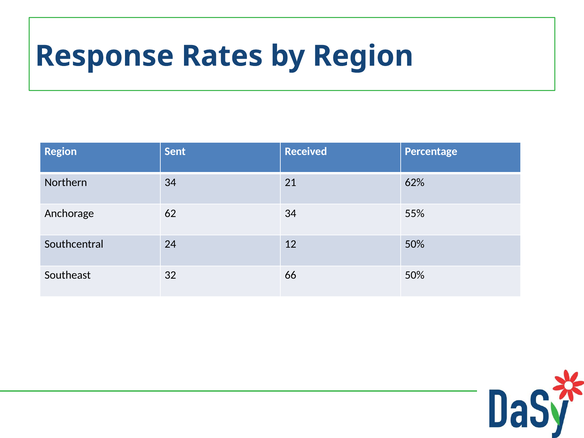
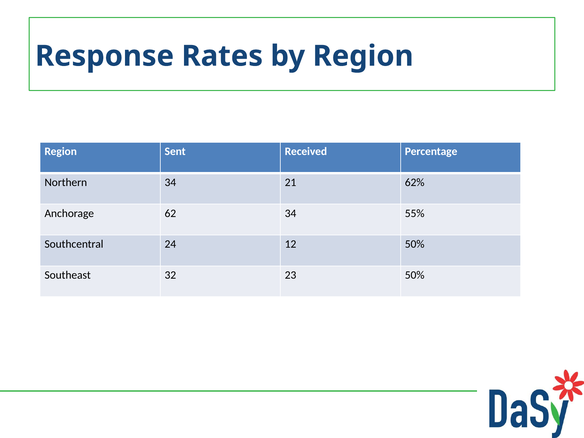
66: 66 -> 23
